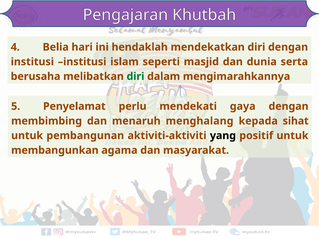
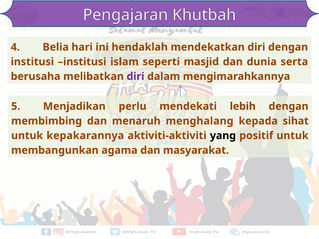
diri at (135, 76) colour: green -> purple
Penyelamat: Penyelamat -> Menjadikan
gaya: gaya -> lebih
pembangunan: pembangunan -> kepakarannya
